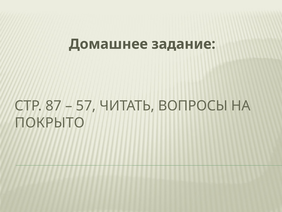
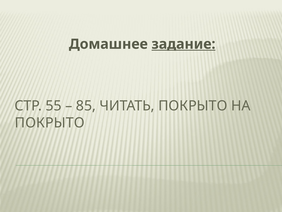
задание underline: none -> present
87: 87 -> 55
57: 57 -> 85
ЧИТАТЬ ВОПРОСЫ: ВОПРОСЫ -> ПОКРЫТО
